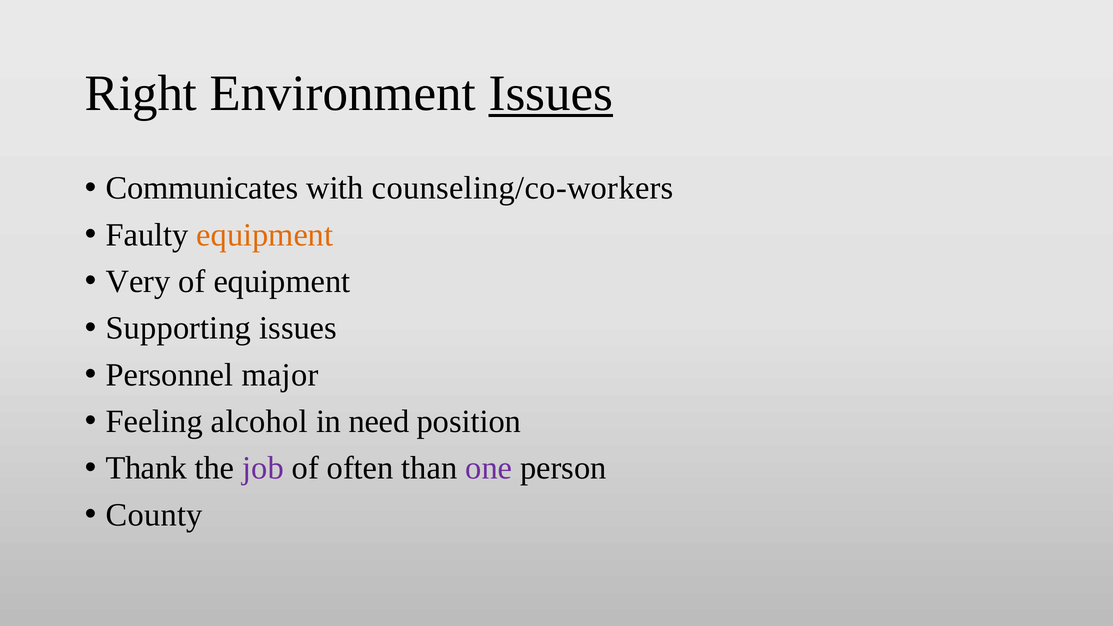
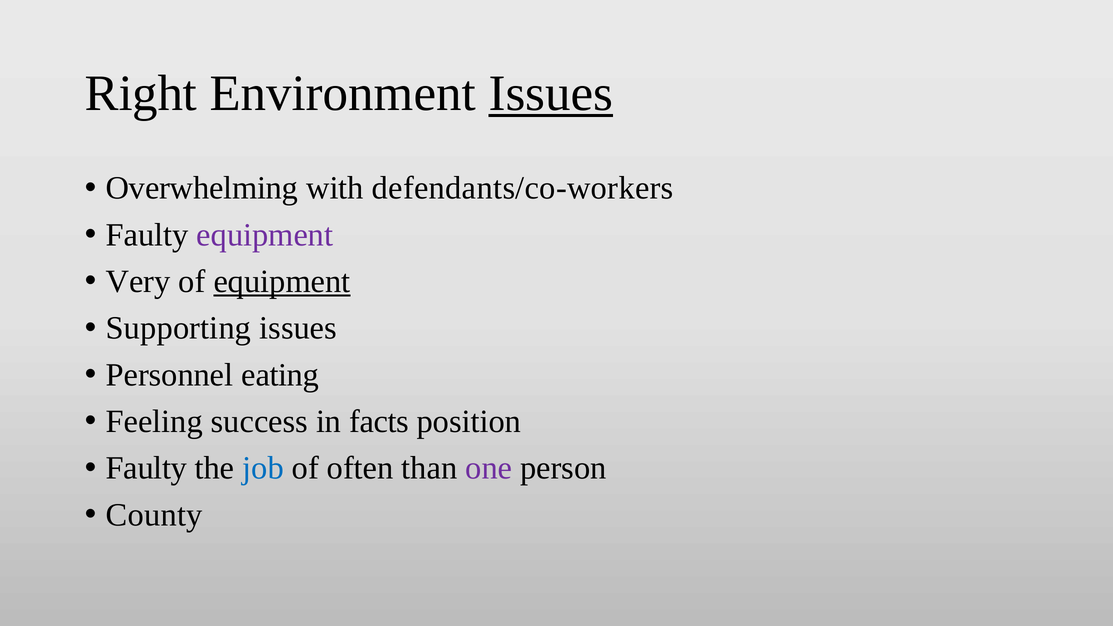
Communicates: Communicates -> Overwhelming
counseling/co-workers: counseling/co-workers -> defendants/co-workers
equipment at (265, 235) colour: orange -> purple
equipment at (282, 282) underline: none -> present
major: major -> eating
alcohol: alcohol -> success
need: need -> facts
Thank at (146, 468): Thank -> Faulty
job colour: purple -> blue
